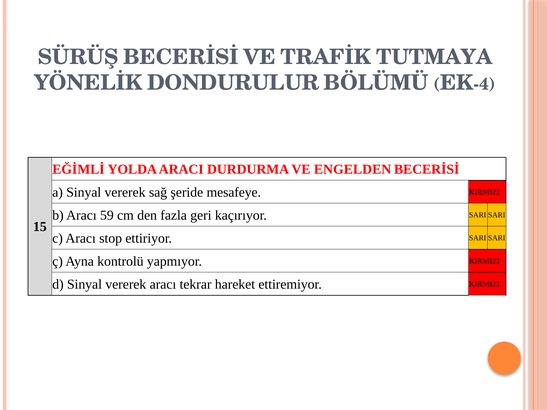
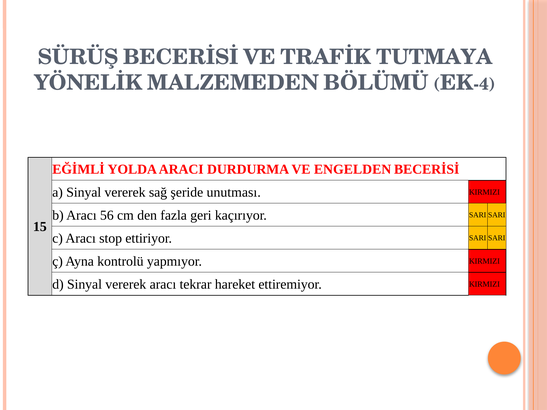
DONDURULUR: DONDURULUR -> MALZEMEDEN
mesafeye: mesafeye -> unutması
59: 59 -> 56
